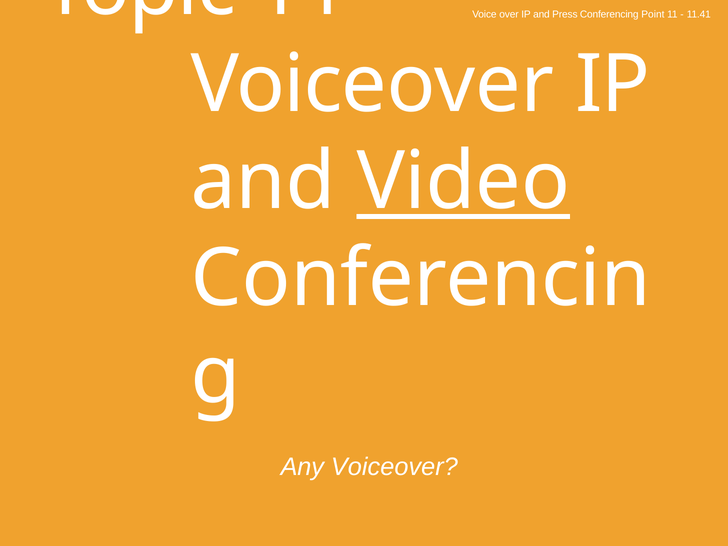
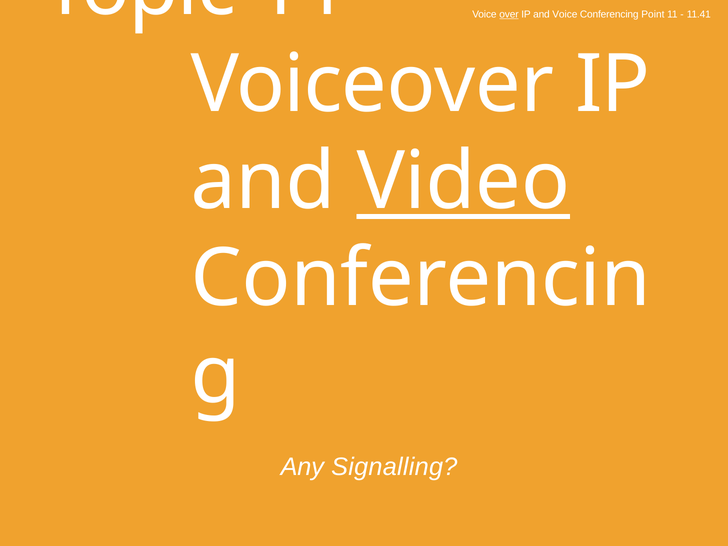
over underline: none -> present
and Press: Press -> Voice
Any Voiceover: Voiceover -> Signalling
